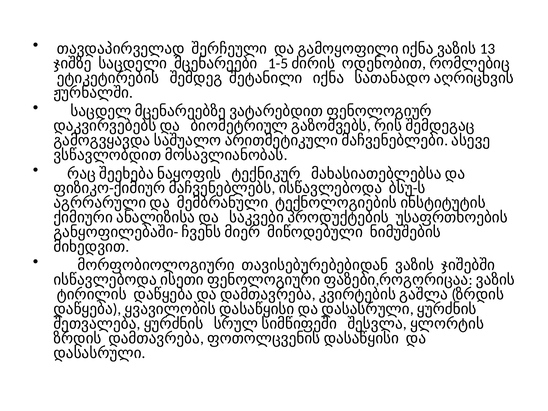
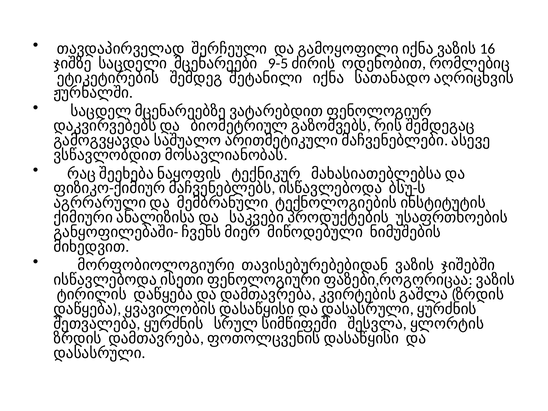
13: 13 -> 16
1-5: 1-5 -> 9-5
